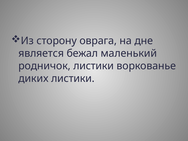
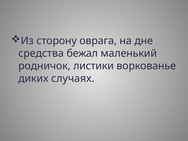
является: является -> средства
диких листики: листики -> случаях
